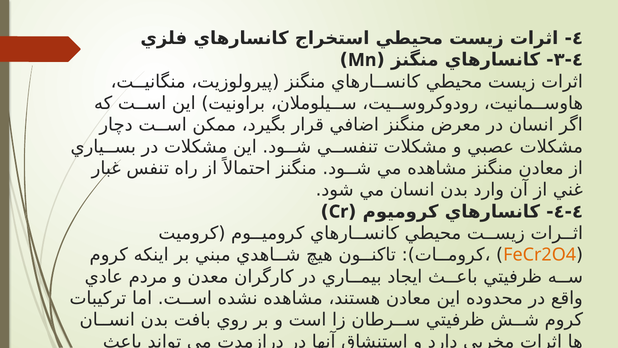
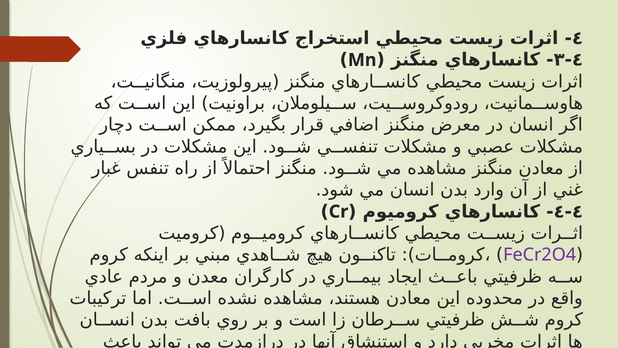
FeCr2O4 colour: orange -> purple
